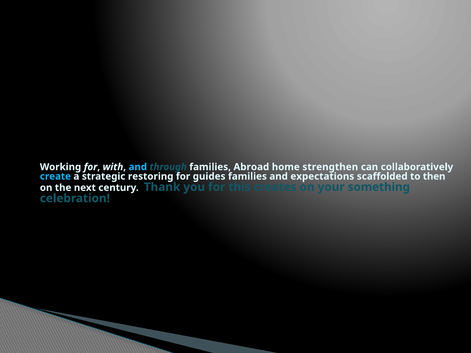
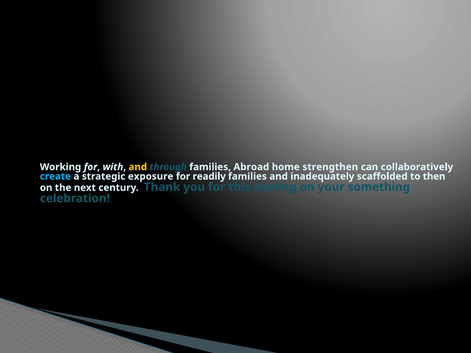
and at (138, 167) colour: light blue -> yellow
restoring: restoring -> exposure
guides: guides -> readily
expectations: expectations -> inadequately
creates: creates -> dealing
